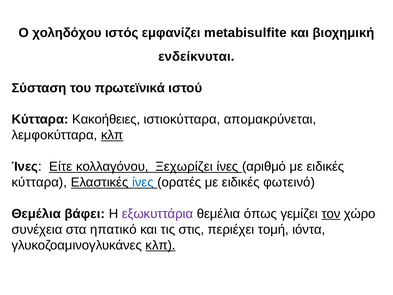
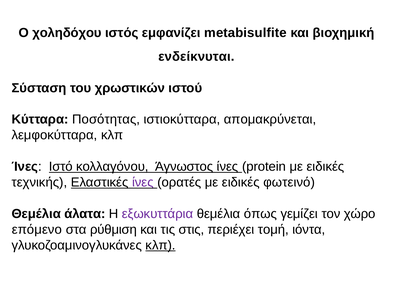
πρωτεϊνικά: πρωτεϊνικά -> χρωστικών
Κακοήθειες: Κακοήθειες -> Ποσότητας
κλπ at (112, 135) underline: present -> none
Είτε: Είτε -> Ιστό
Ξεχωρίζει: Ξεχωρίζει -> Άγνωστος
αριθμό: αριθμό -> protein
κύτταρα at (39, 182): κύτταρα -> τεχνικής
ίνες at (143, 182) colour: blue -> purple
βάφει: βάφει -> άλατα
τον underline: present -> none
συνέχεια: συνέχεια -> επόμενο
ηπατικό: ηπατικό -> ρύθμιση
